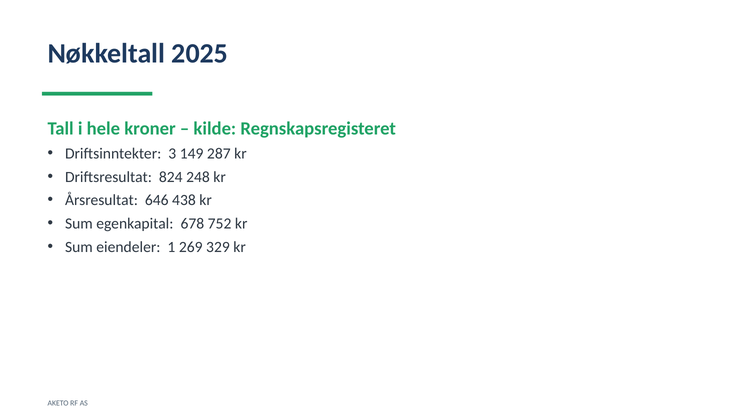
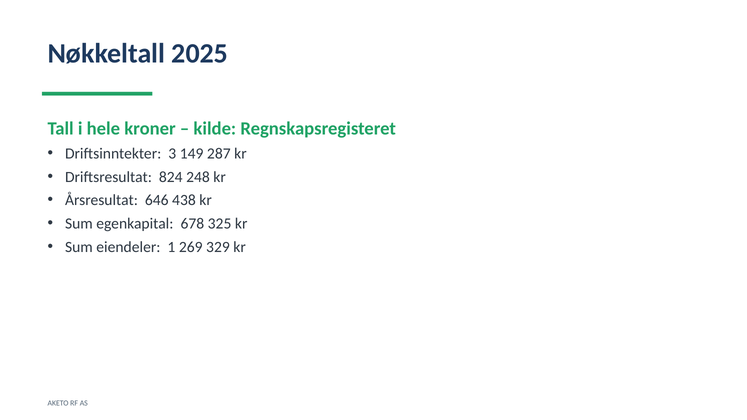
752: 752 -> 325
